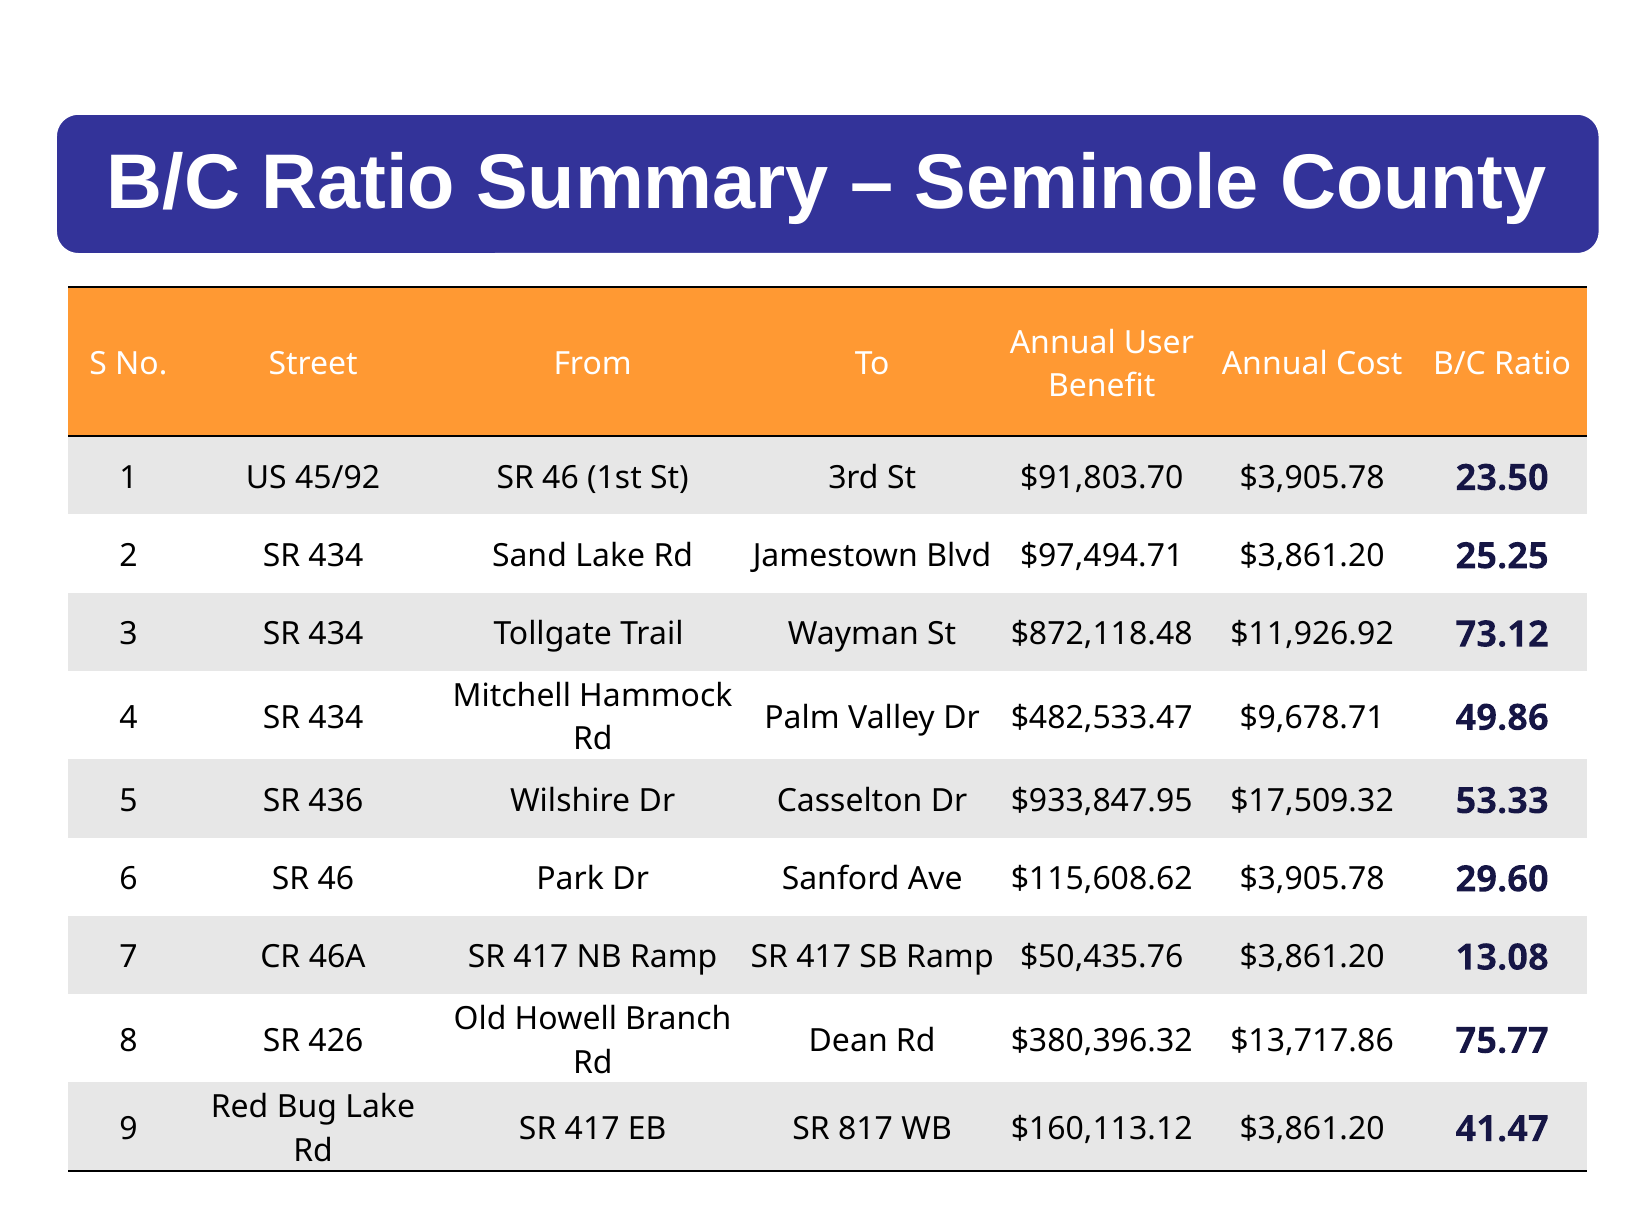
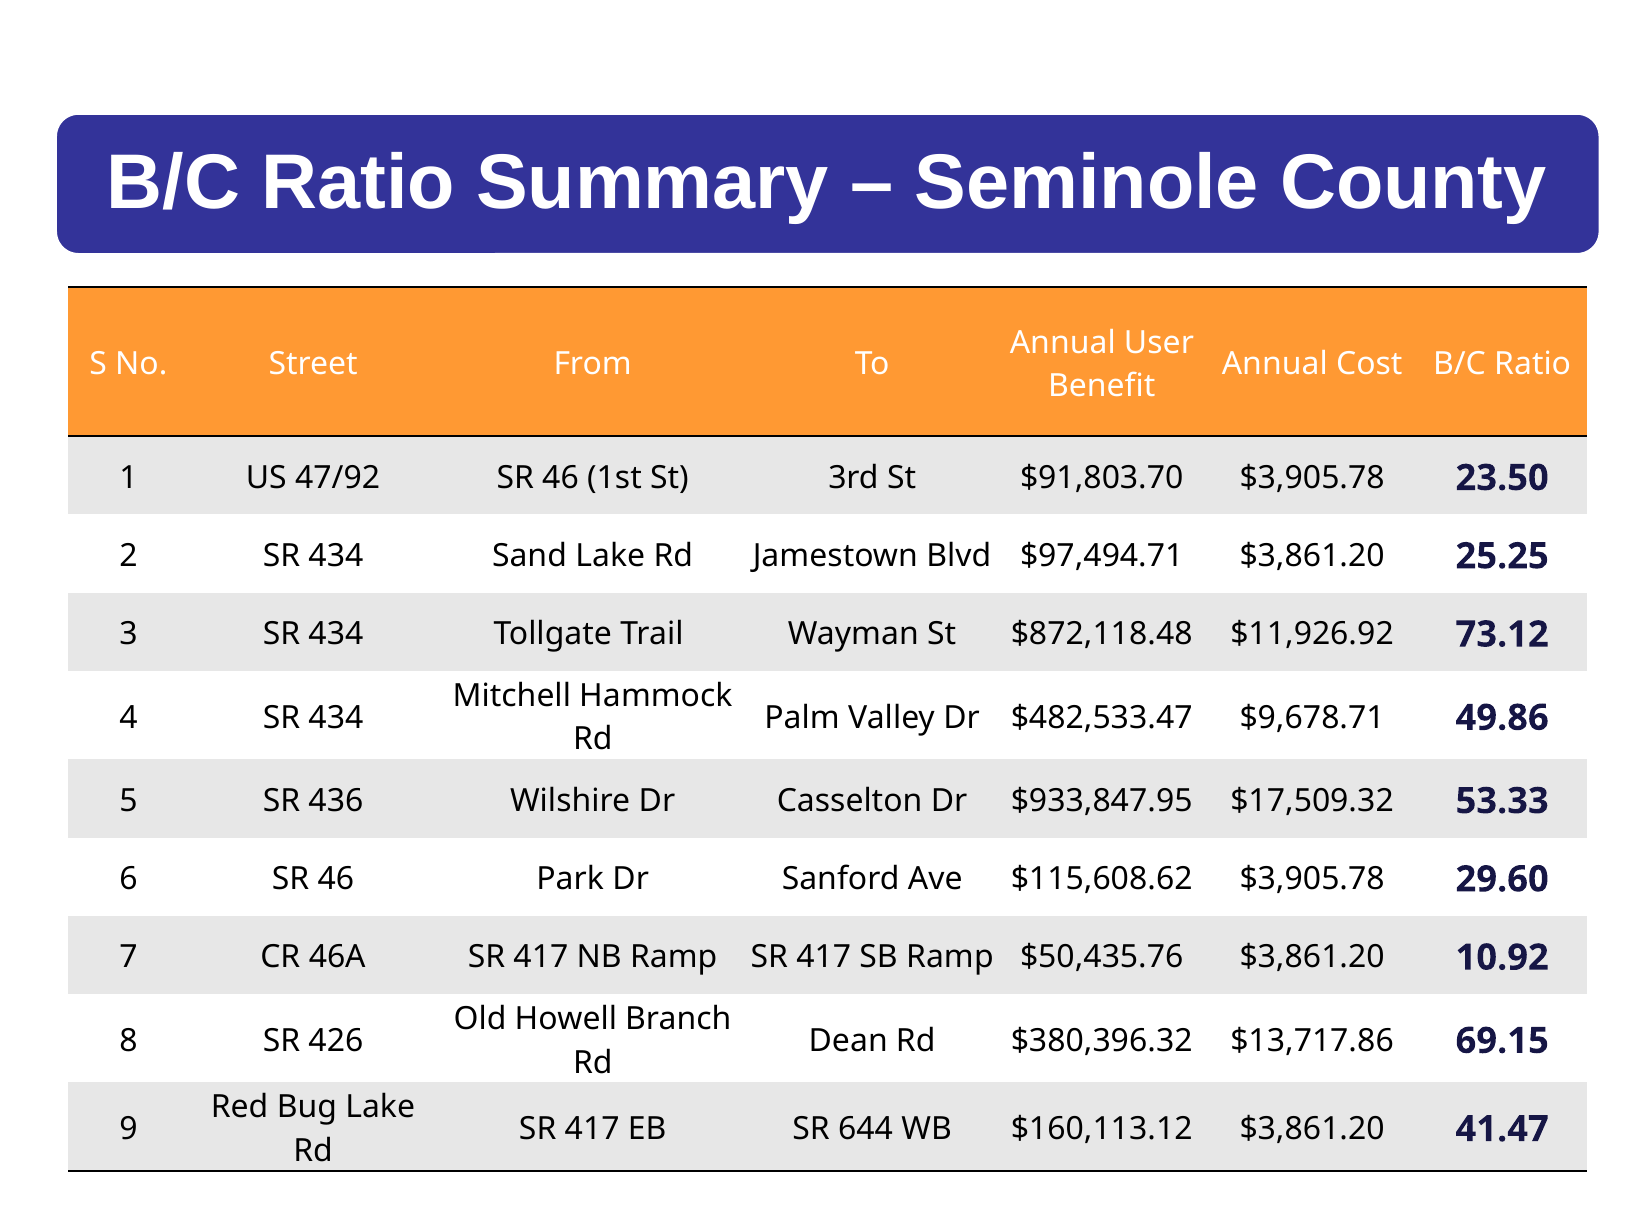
45/92: 45/92 -> 47/92
13.08: 13.08 -> 10.92
75.77: 75.77 -> 69.15
817: 817 -> 644
